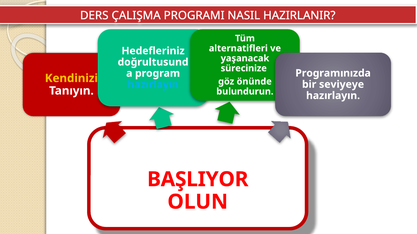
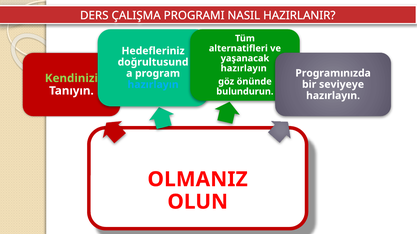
sürecinize at (244, 68): sürecinize -> hazırlayın
Kendinizi colour: yellow -> light green
BAŞLIYOR: BAŞLIYOR -> OLMANIZ
